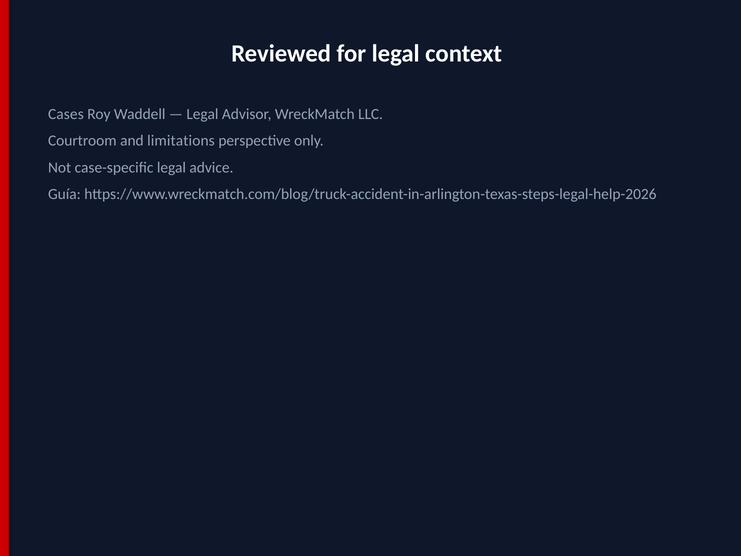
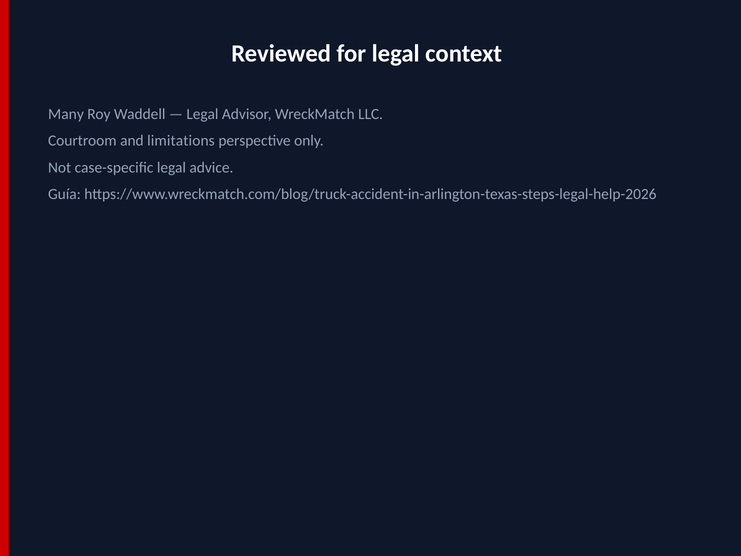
Cases: Cases -> Many
